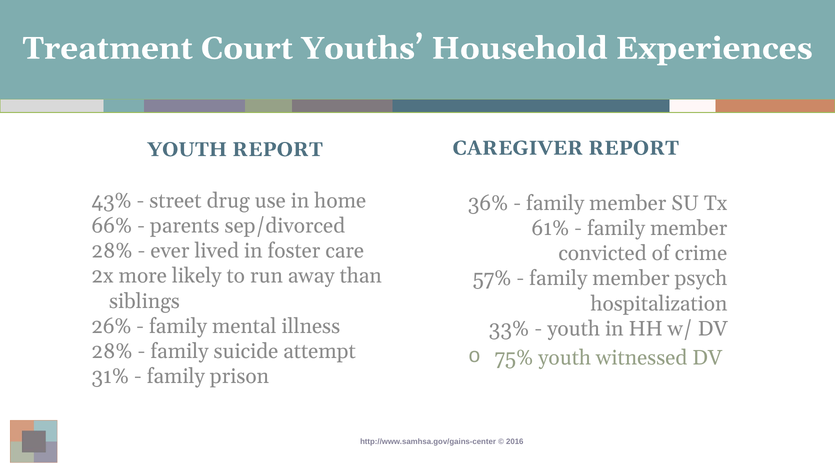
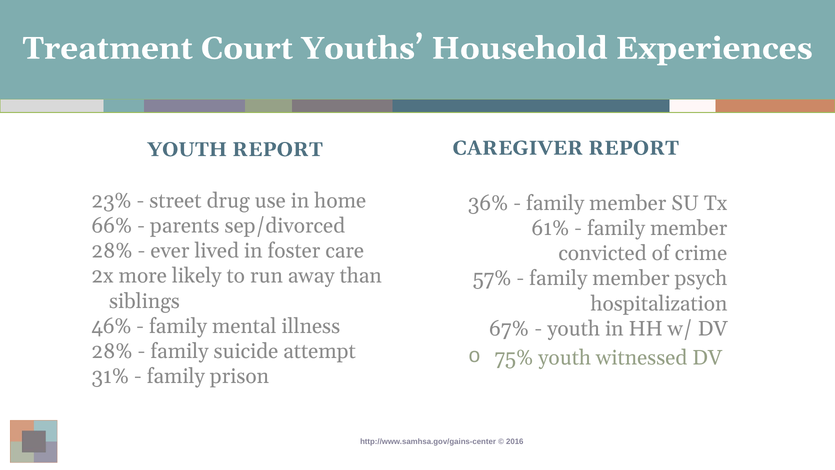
43%: 43% -> 23%
26%: 26% -> 46%
33%: 33% -> 67%
